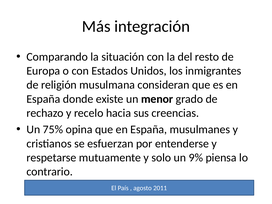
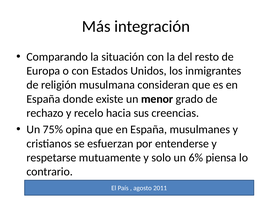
9%: 9% -> 6%
